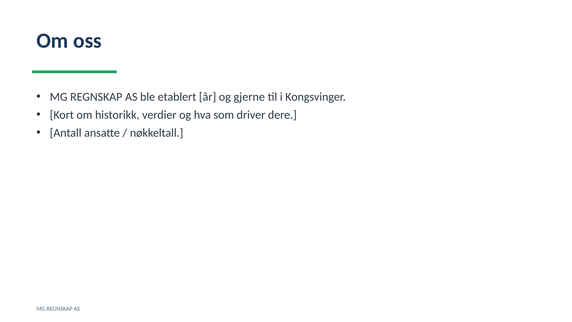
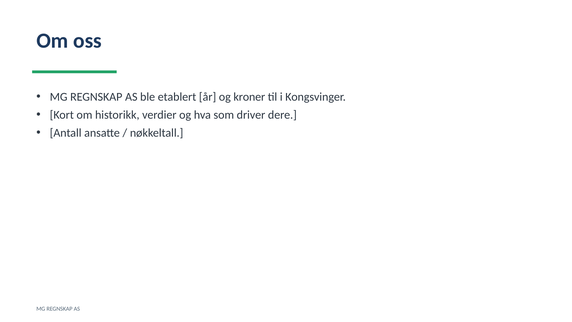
gjerne: gjerne -> kroner
